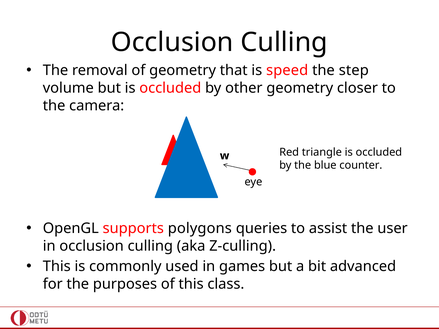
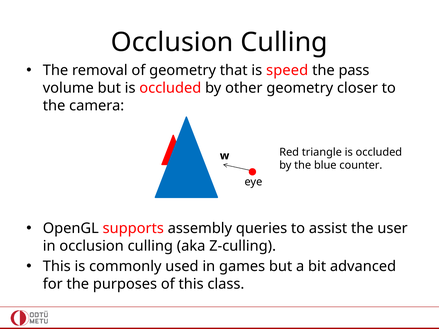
step: step -> pass
polygons: polygons -> assembly
